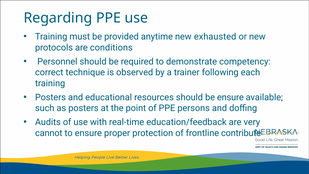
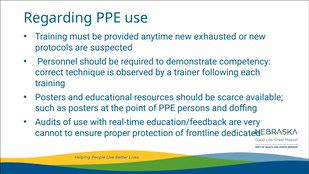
conditions: conditions -> suspected
be ensure: ensure -> scarce
contribute: contribute -> dedicated
